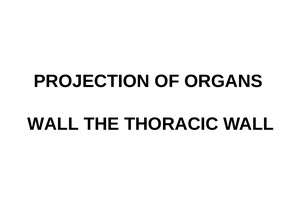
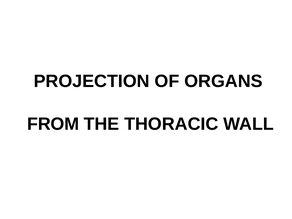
WALL at (53, 124): WALL -> FROM
